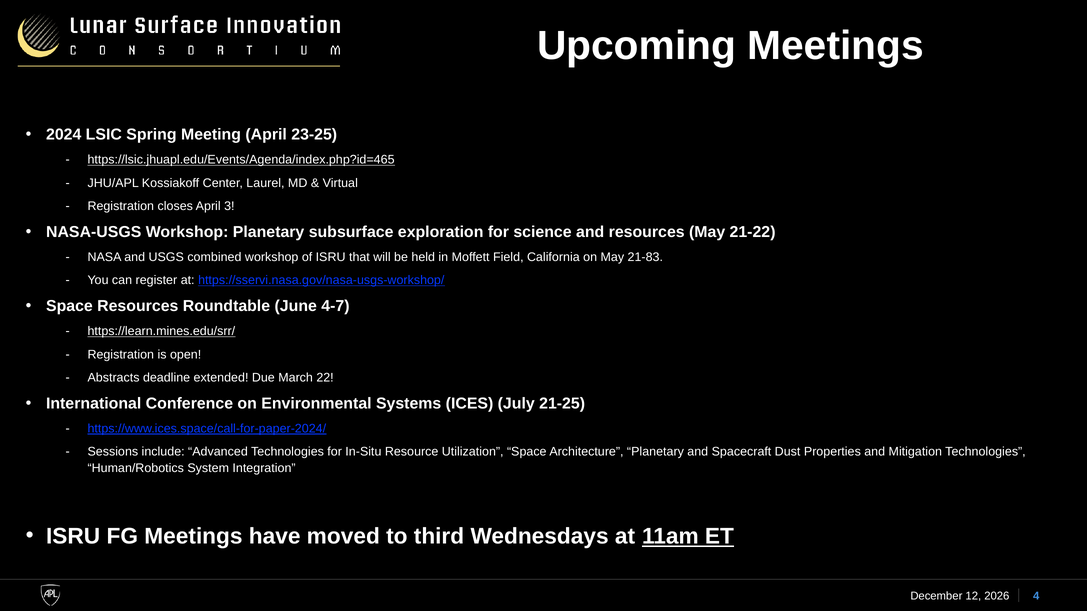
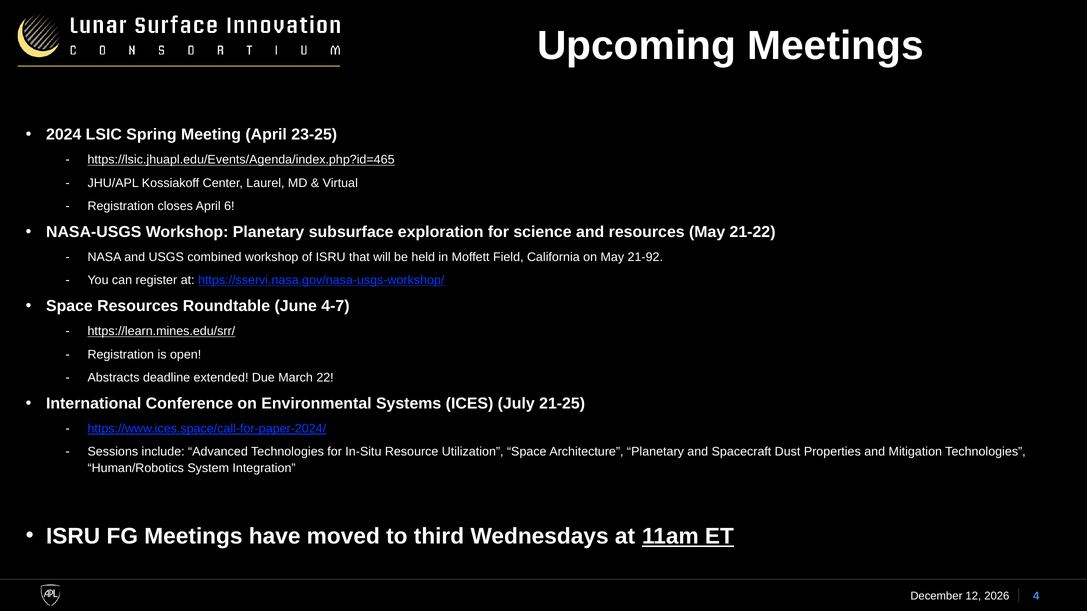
3: 3 -> 6
21-83: 21-83 -> 21-92
